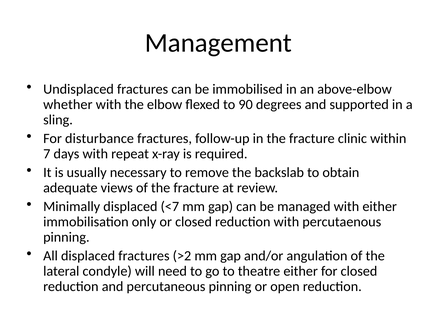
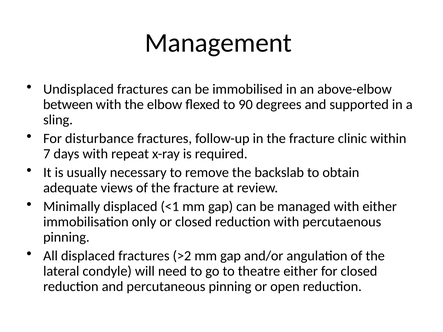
whether: whether -> between
<7: <7 -> <1
